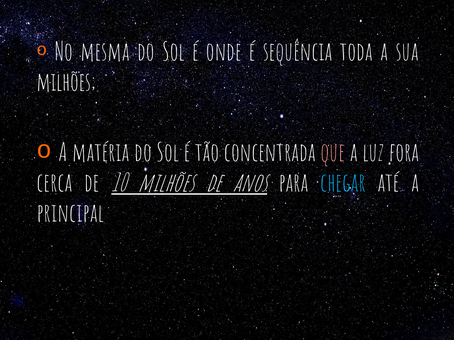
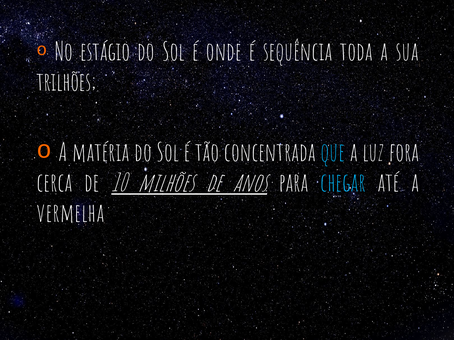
mesma: mesma -> estágio
milhões at (66, 83): milhões -> trilhões
que colour: pink -> light blue
principal: principal -> vermelha
